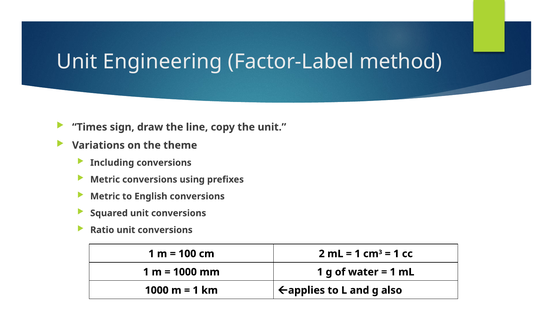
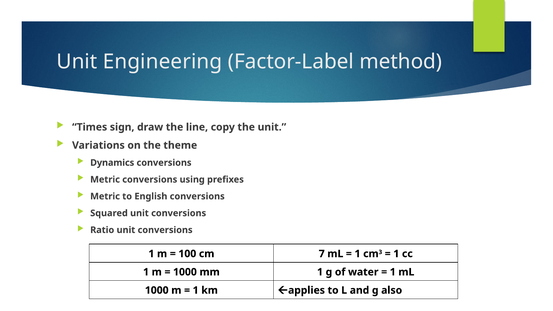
Including: Including -> Dynamics
2: 2 -> 7
